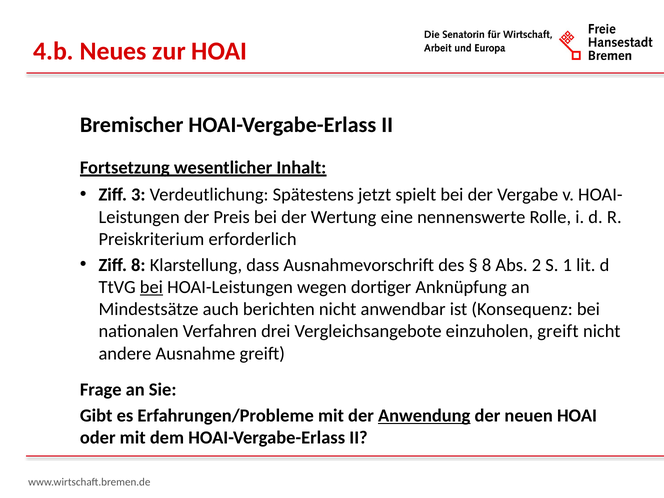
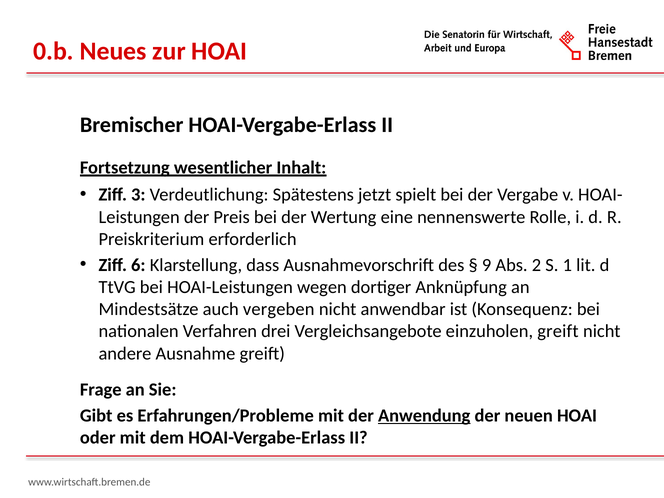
4.b: 4.b -> 0.b
Ziff 8: 8 -> 6
8 at (487, 265): 8 -> 9
bei at (151, 287) underline: present -> none
berichten: berichten -> vergeben
